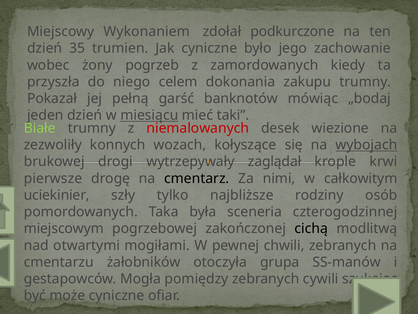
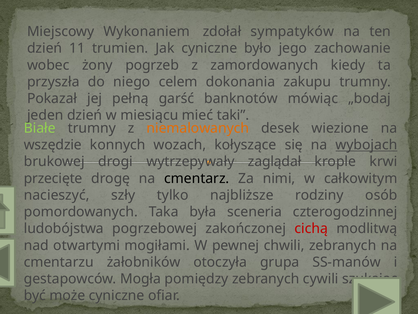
podkurczone: podkurczone -> sympatyków
35: 35 -> 11
miesiącu underline: present -> none
niemalowanych colour: red -> orange
zezwoliły: zezwoliły -> wszędzie
pierwsze: pierwsze -> przecięte
uciekinier: uciekinier -> nacieszyć
miejscowym: miejscowym -> ludobójstwa
cichą colour: black -> red
